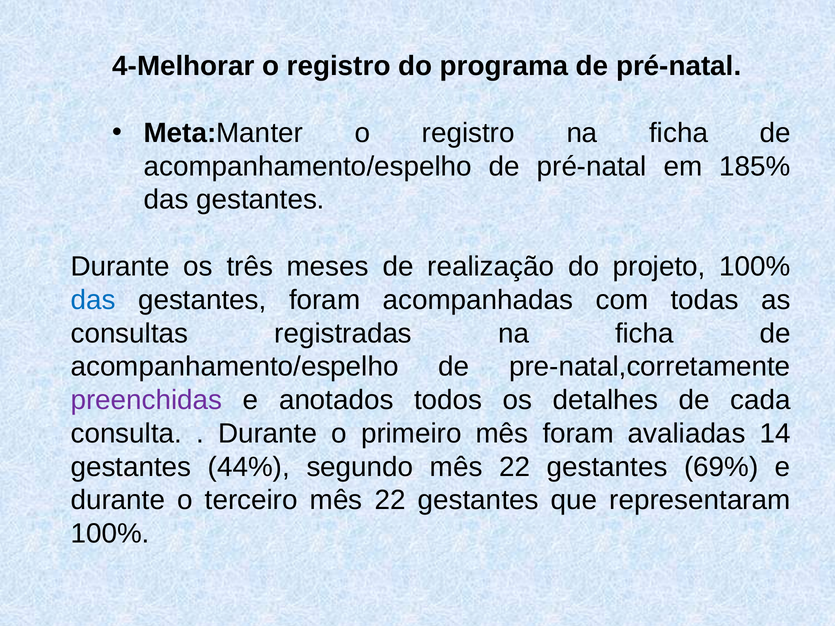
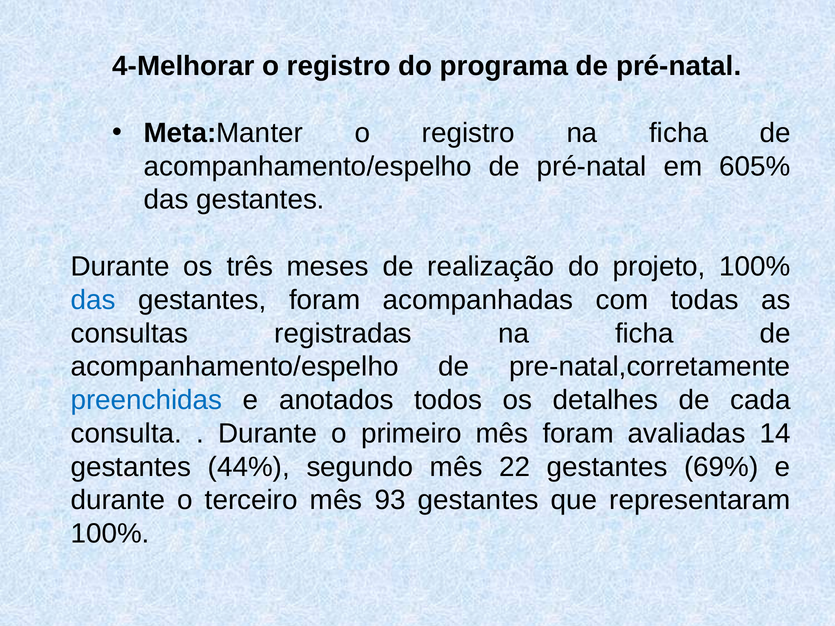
185%: 185% -> 605%
preenchidas colour: purple -> blue
terceiro mês 22: 22 -> 93
